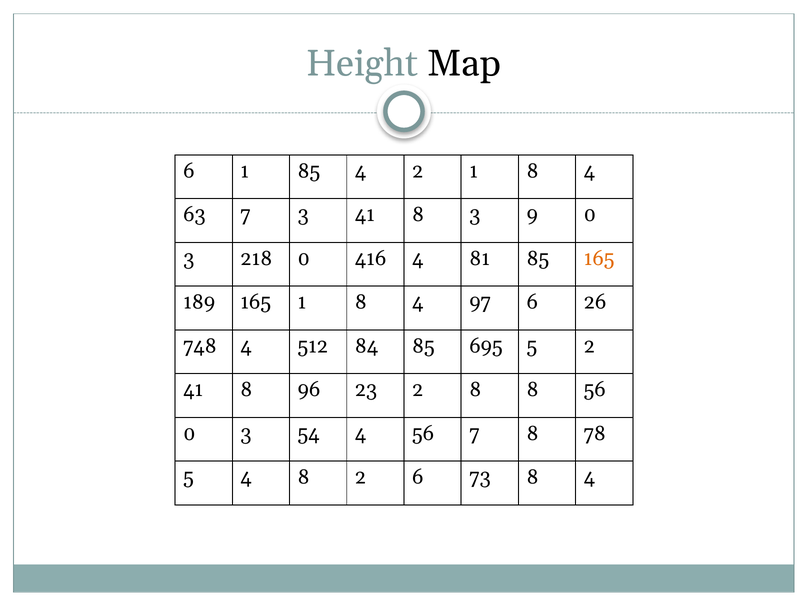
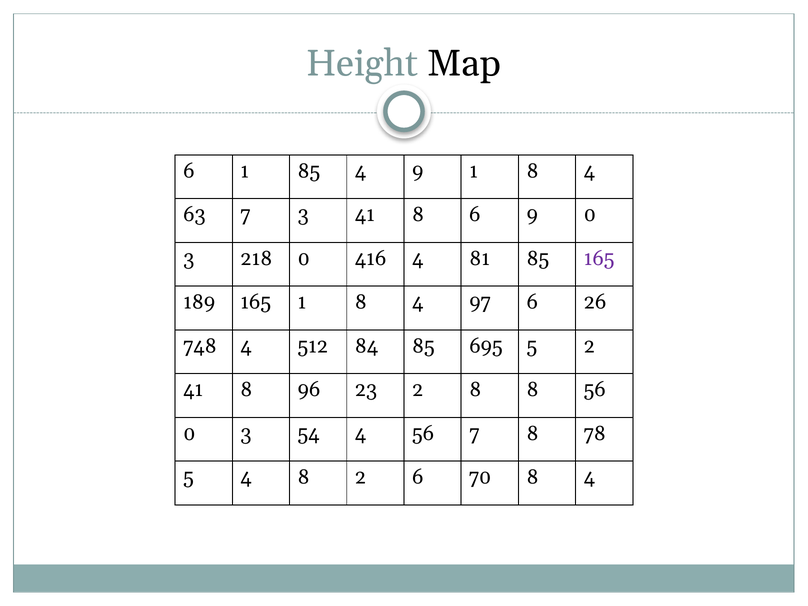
4 2: 2 -> 9
8 3: 3 -> 6
165 at (599, 258) colour: orange -> purple
73: 73 -> 70
